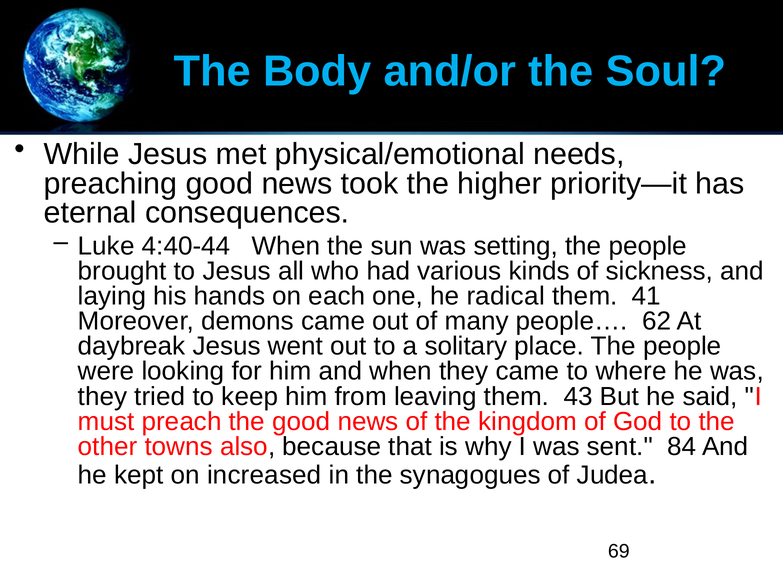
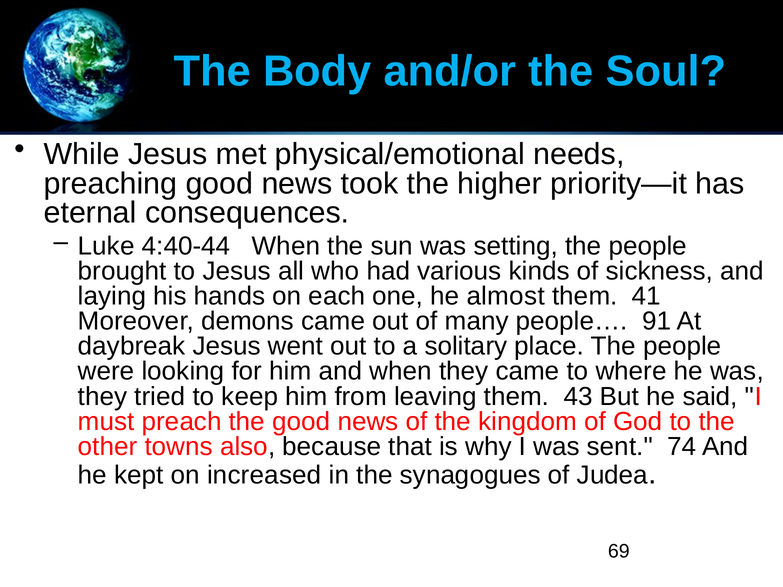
radical: radical -> almost
62: 62 -> 91
84: 84 -> 74
